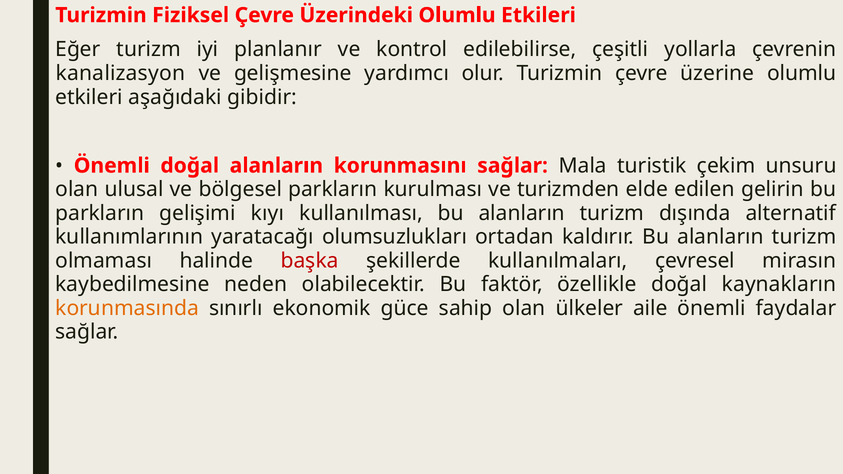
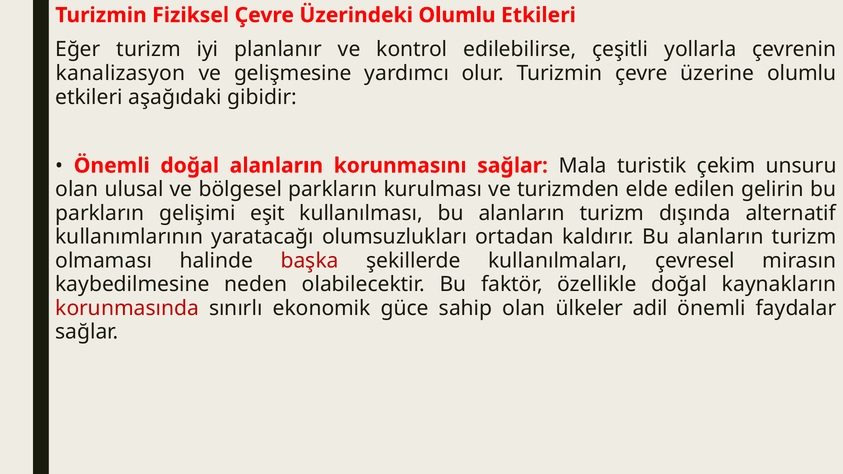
kıyı: kıyı -> eşit
korunmasında colour: orange -> red
aile: aile -> adil
